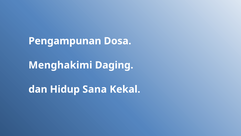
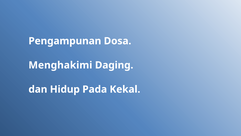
Sana: Sana -> Pada
